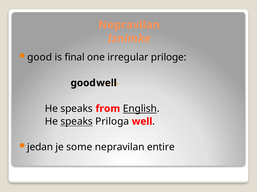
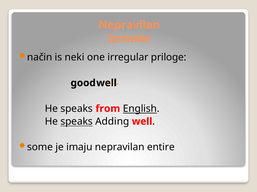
good: good -> način
final: final -> neki
Priloga: Priloga -> Adding
jedan: jedan -> some
some: some -> imaju
